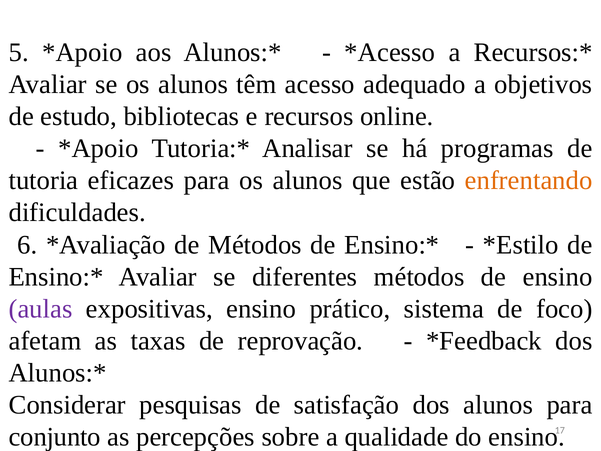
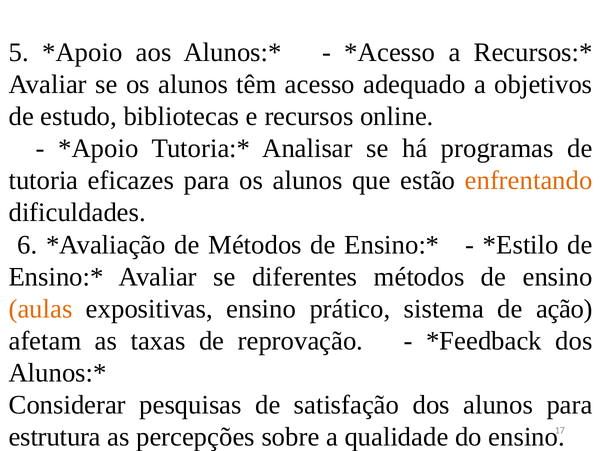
aulas colour: purple -> orange
foco: foco -> ação
conjunto: conjunto -> estrutura
